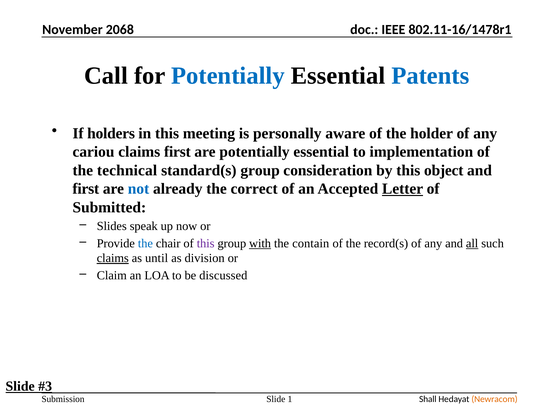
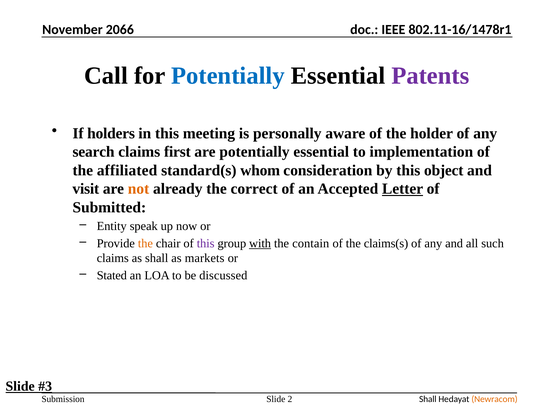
2068: 2068 -> 2066
Patents colour: blue -> purple
cariou: cariou -> search
technical: technical -> affiliated
standard(s group: group -> whom
first at (86, 189): first -> visit
not colour: blue -> orange
Slides: Slides -> Entity
the at (145, 243) colour: blue -> orange
record(s: record(s -> claims(s
all underline: present -> none
claims at (113, 258) underline: present -> none
as until: until -> shall
division: division -> markets
Claim: Claim -> Stated
1: 1 -> 2
